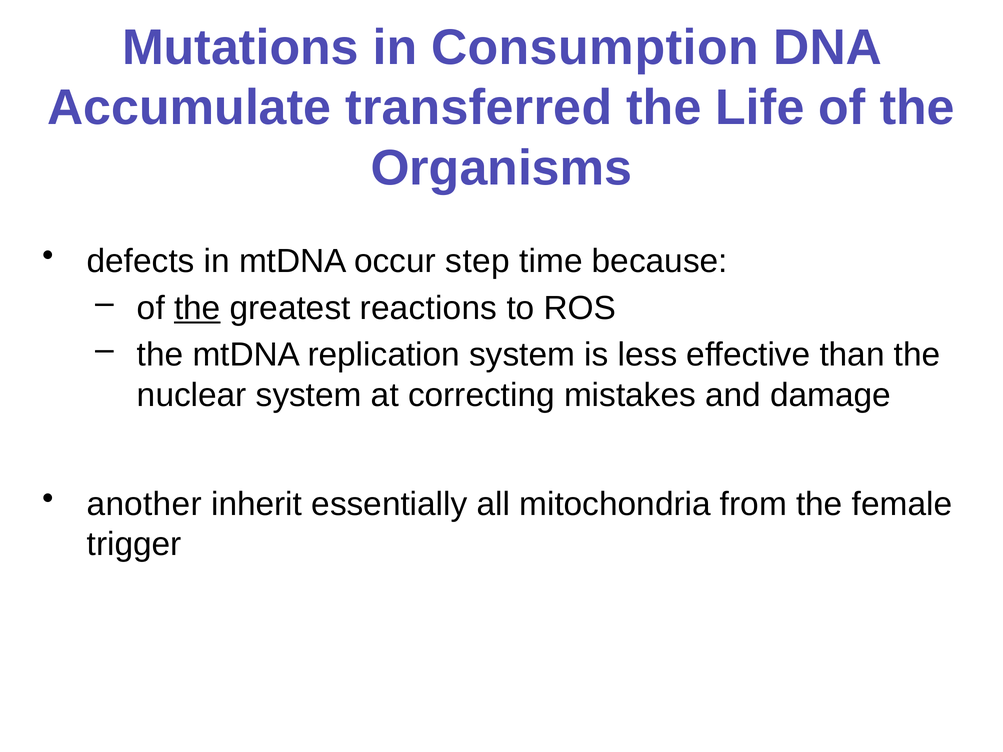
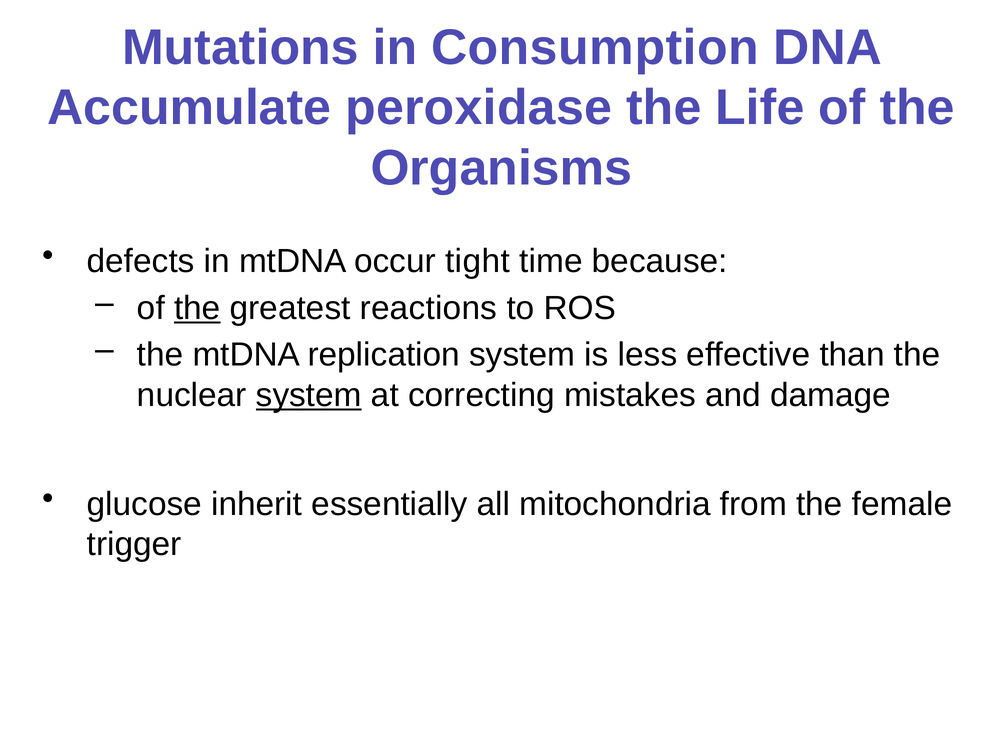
transferred: transferred -> peroxidase
step: step -> tight
system at (309, 395) underline: none -> present
another: another -> glucose
